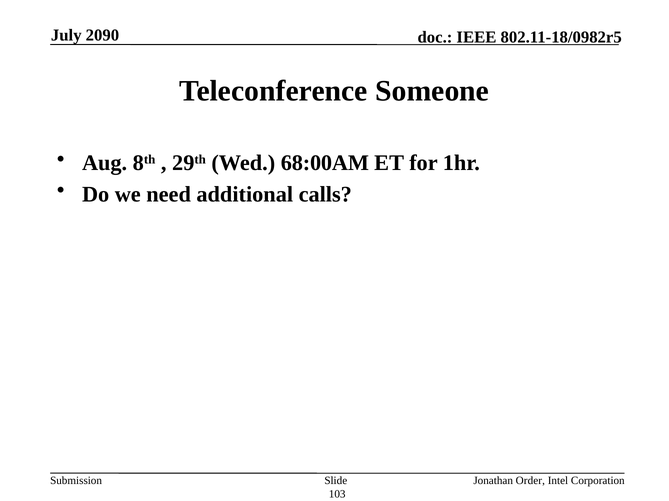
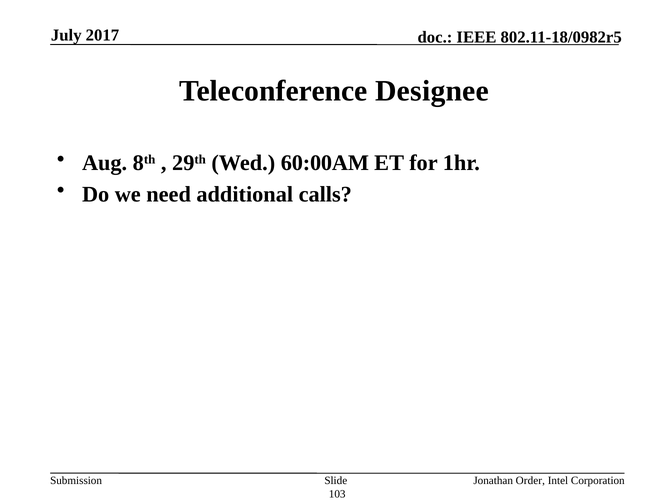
2090: 2090 -> 2017
Someone: Someone -> Designee
68:00AM: 68:00AM -> 60:00AM
